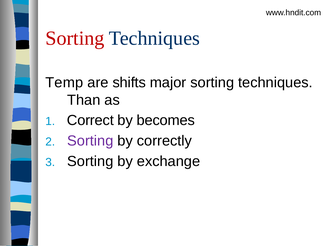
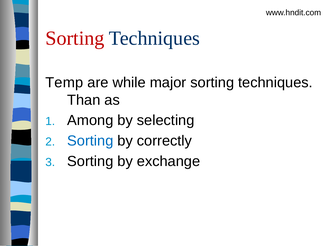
shifts: shifts -> while
Correct: Correct -> Among
becomes: becomes -> selecting
Sorting at (90, 141) colour: purple -> blue
